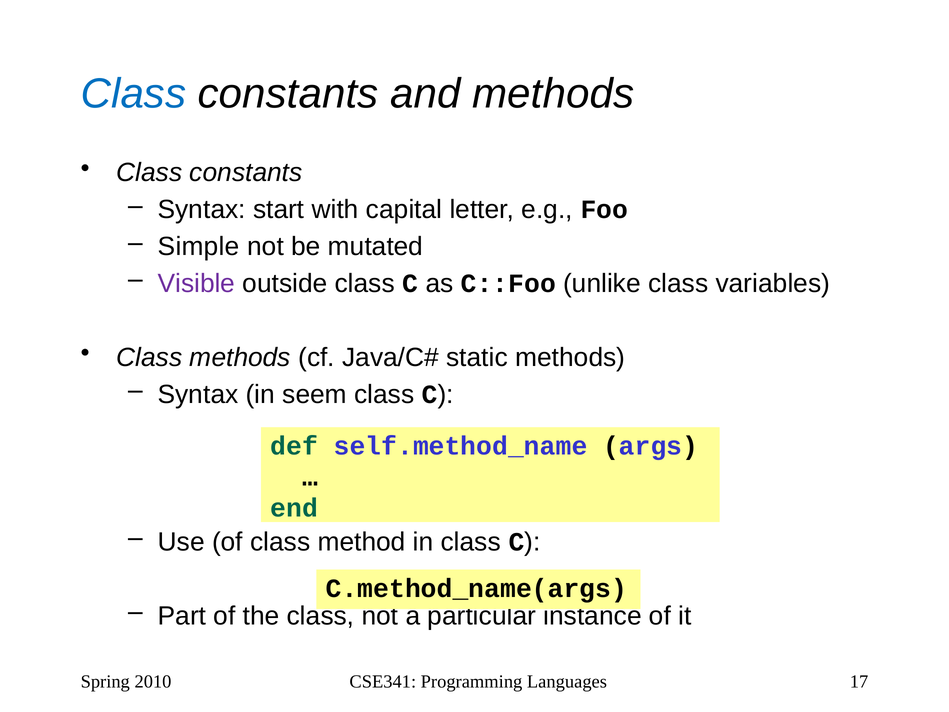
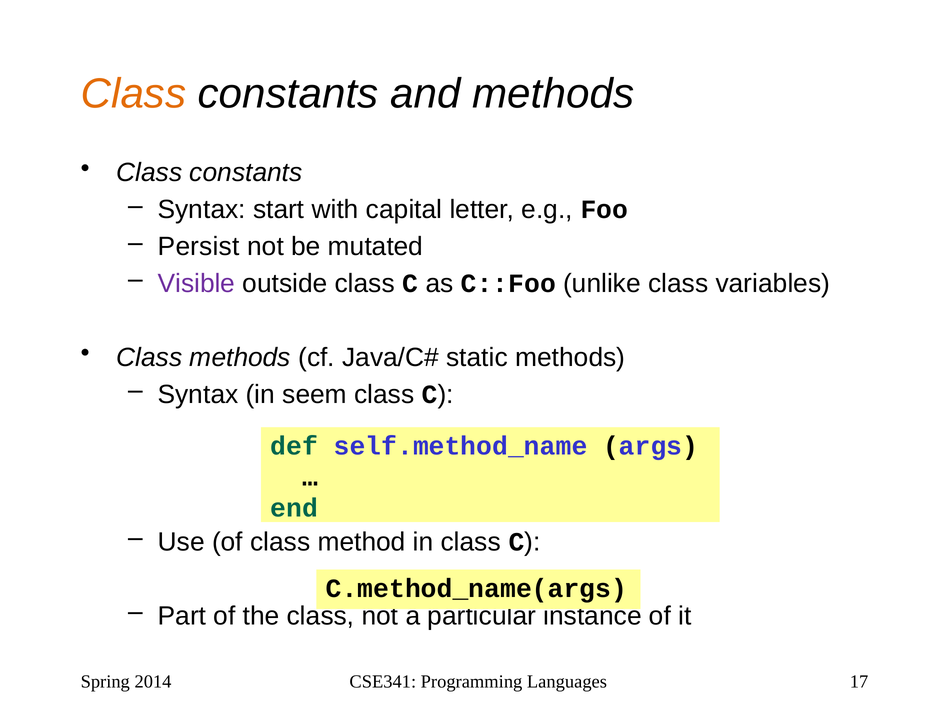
Class at (133, 94) colour: blue -> orange
Simple: Simple -> Persist
2010: 2010 -> 2014
